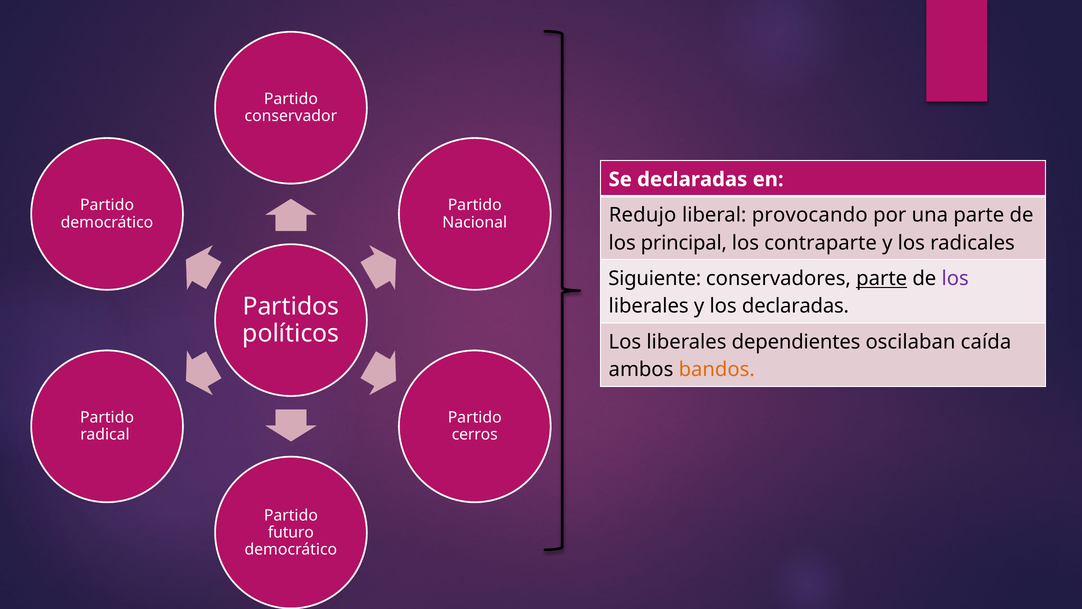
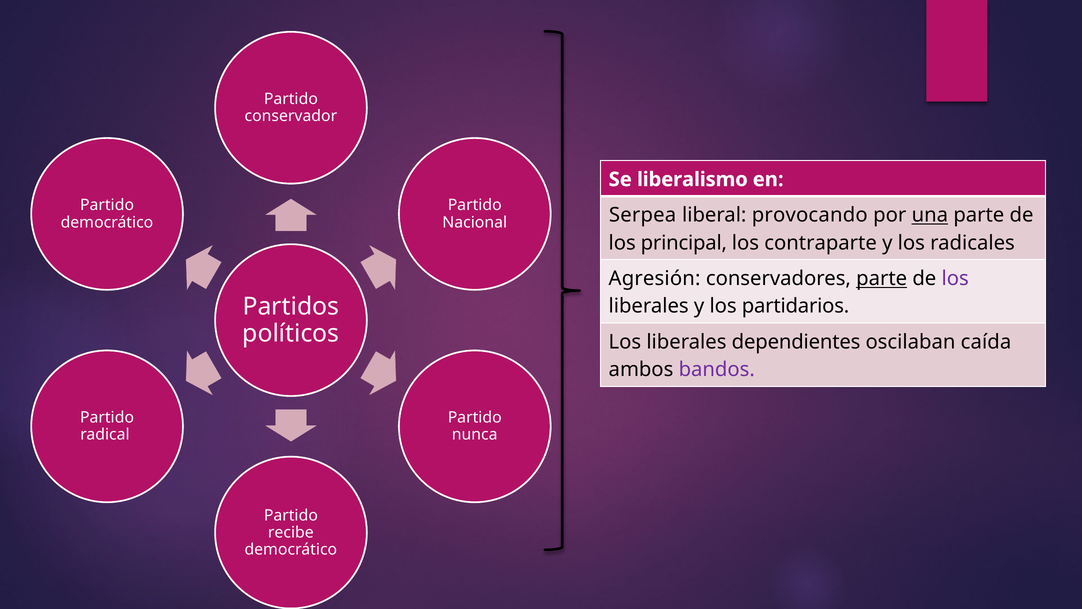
Se declaradas: declaradas -> liberalismo
Redujo: Redujo -> Serpea
una underline: none -> present
Siguiente: Siguiente -> Agresión
los declaradas: declaradas -> partidarios
bandos colour: orange -> purple
cerros: cerros -> nunca
futuro: futuro -> recibe
